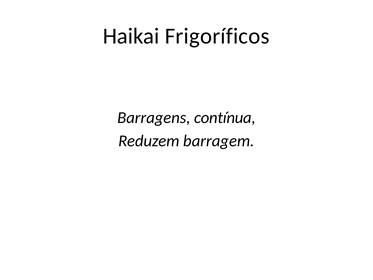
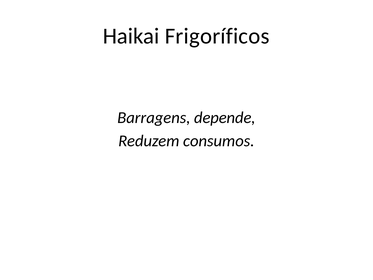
contínua: contínua -> depende
barragem: barragem -> consumos
